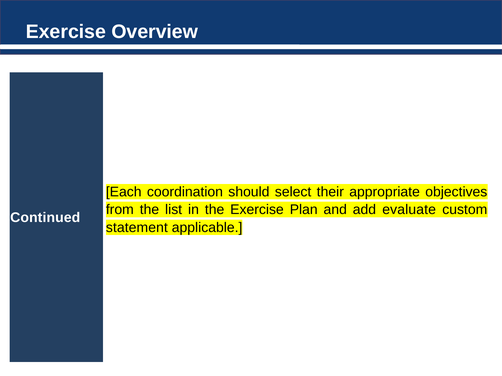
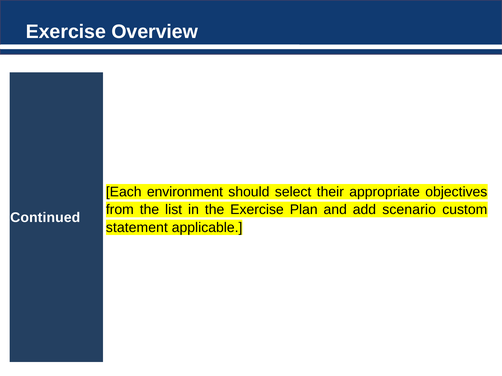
coordination: coordination -> environment
evaluate: evaluate -> scenario
